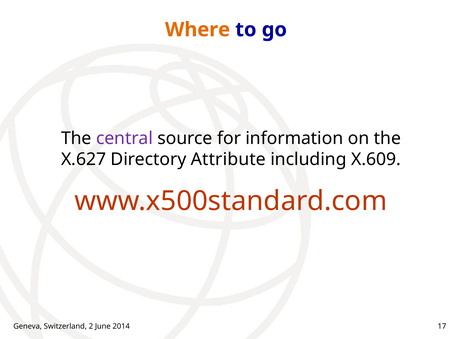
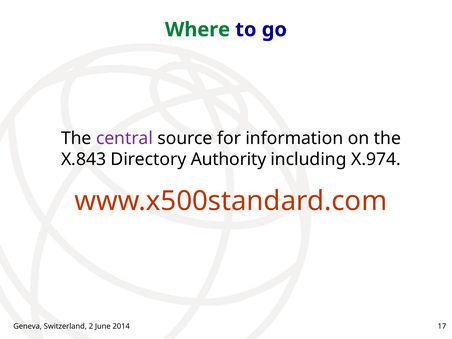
Where colour: orange -> green
X.627: X.627 -> X.843
Attribute: Attribute -> Authority
X.609: X.609 -> X.974
